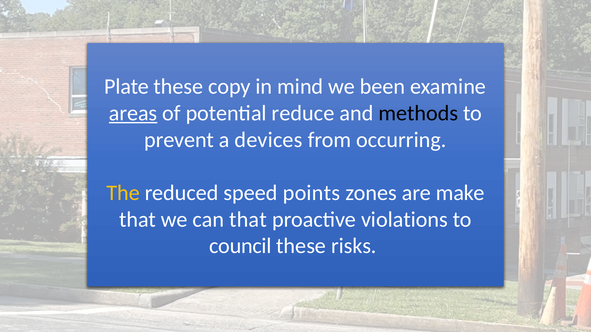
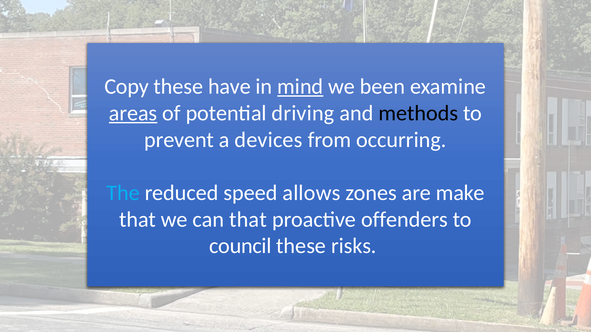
Plate: Plate -> Copy
copy: copy -> have
mind underline: none -> present
reduce: reduce -> driving
The colour: yellow -> light blue
points: points -> allows
violations: violations -> offenders
